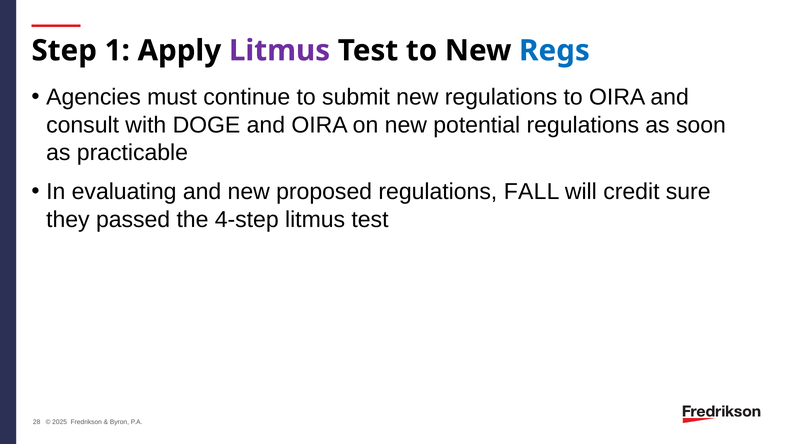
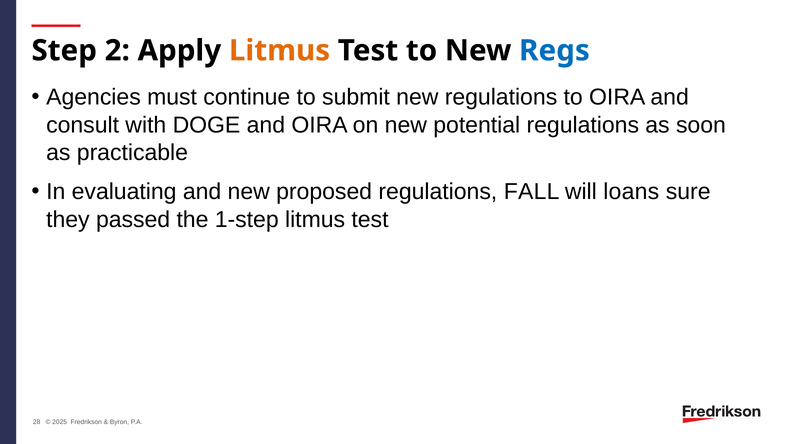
1: 1 -> 2
Litmus at (279, 51) colour: purple -> orange
credit: credit -> loans
4-step: 4-step -> 1-step
